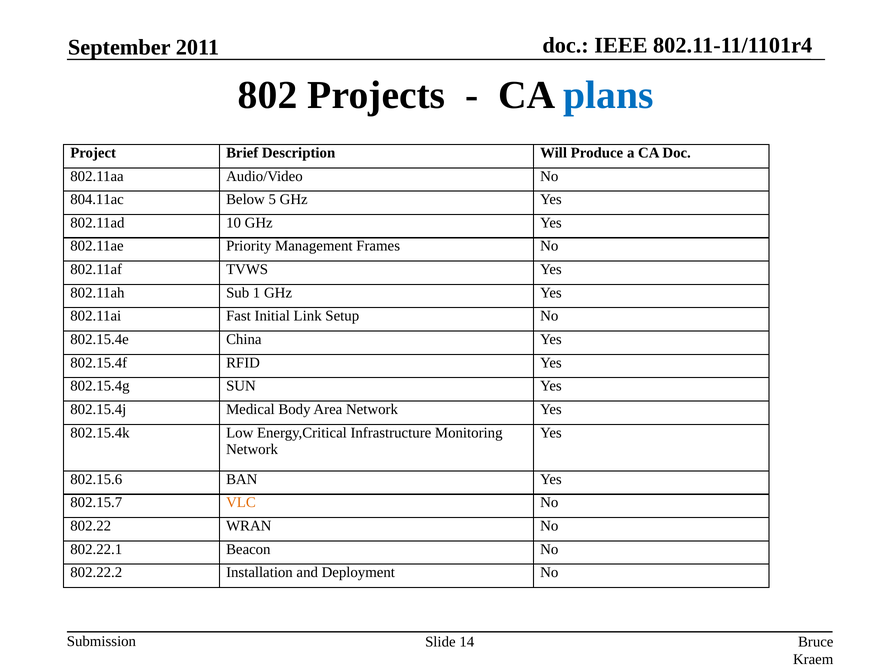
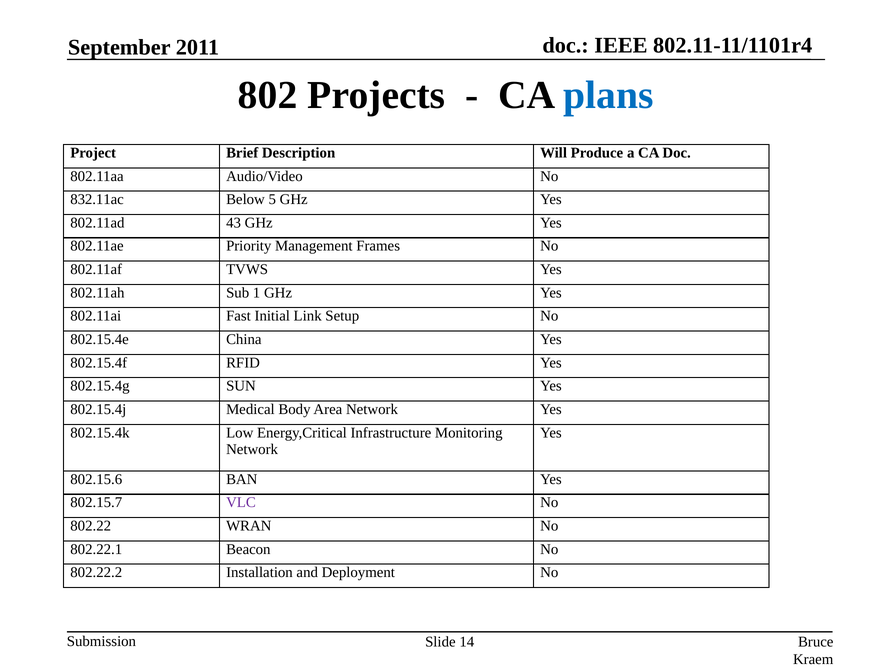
804.11ac: 804.11ac -> 832.11ac
10: 10 -> 43
VLC colour: orange -> purple
